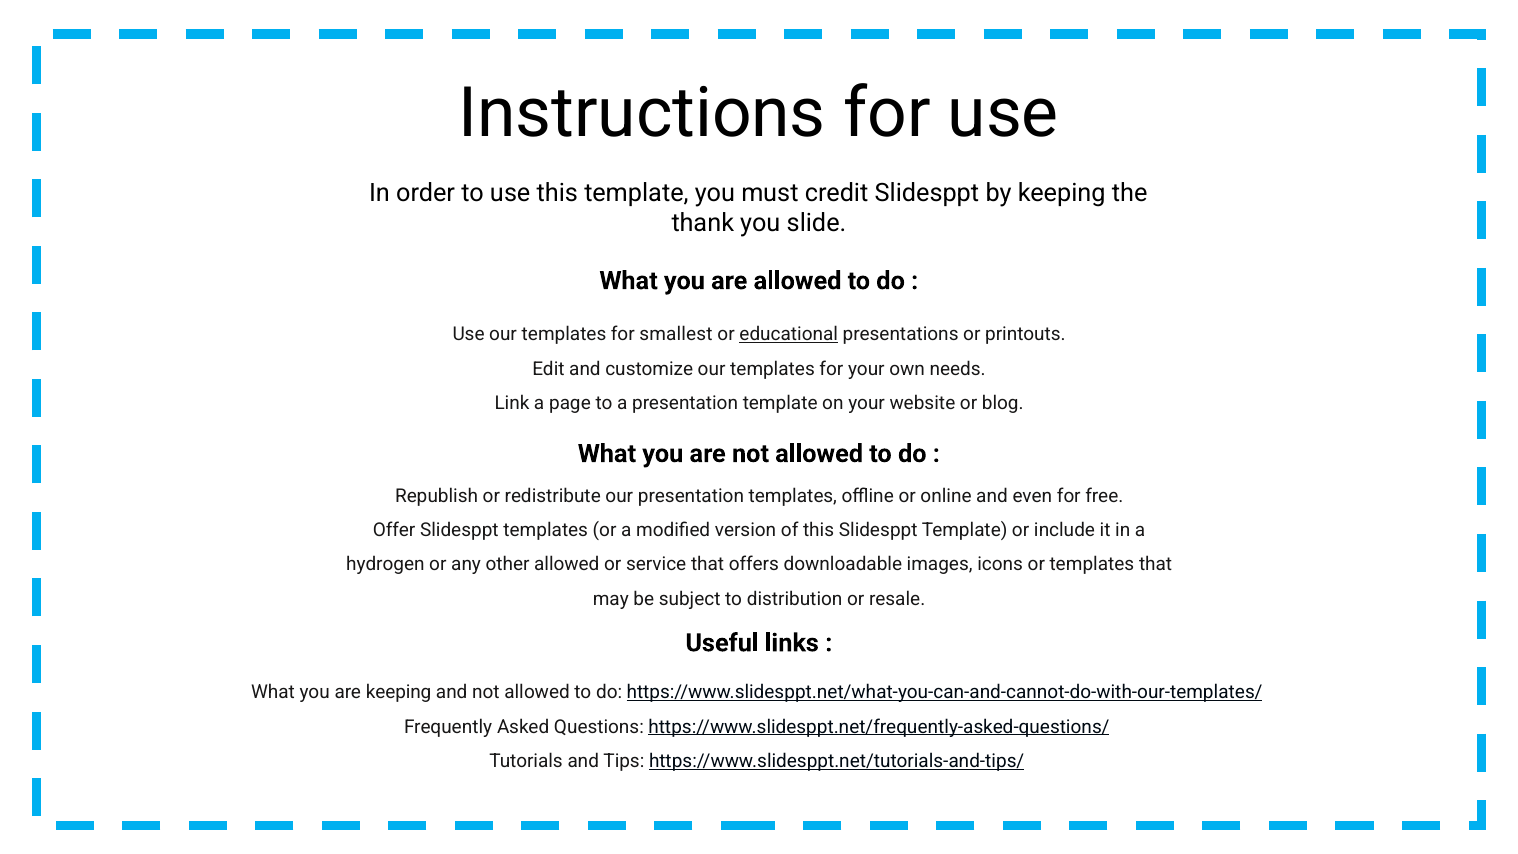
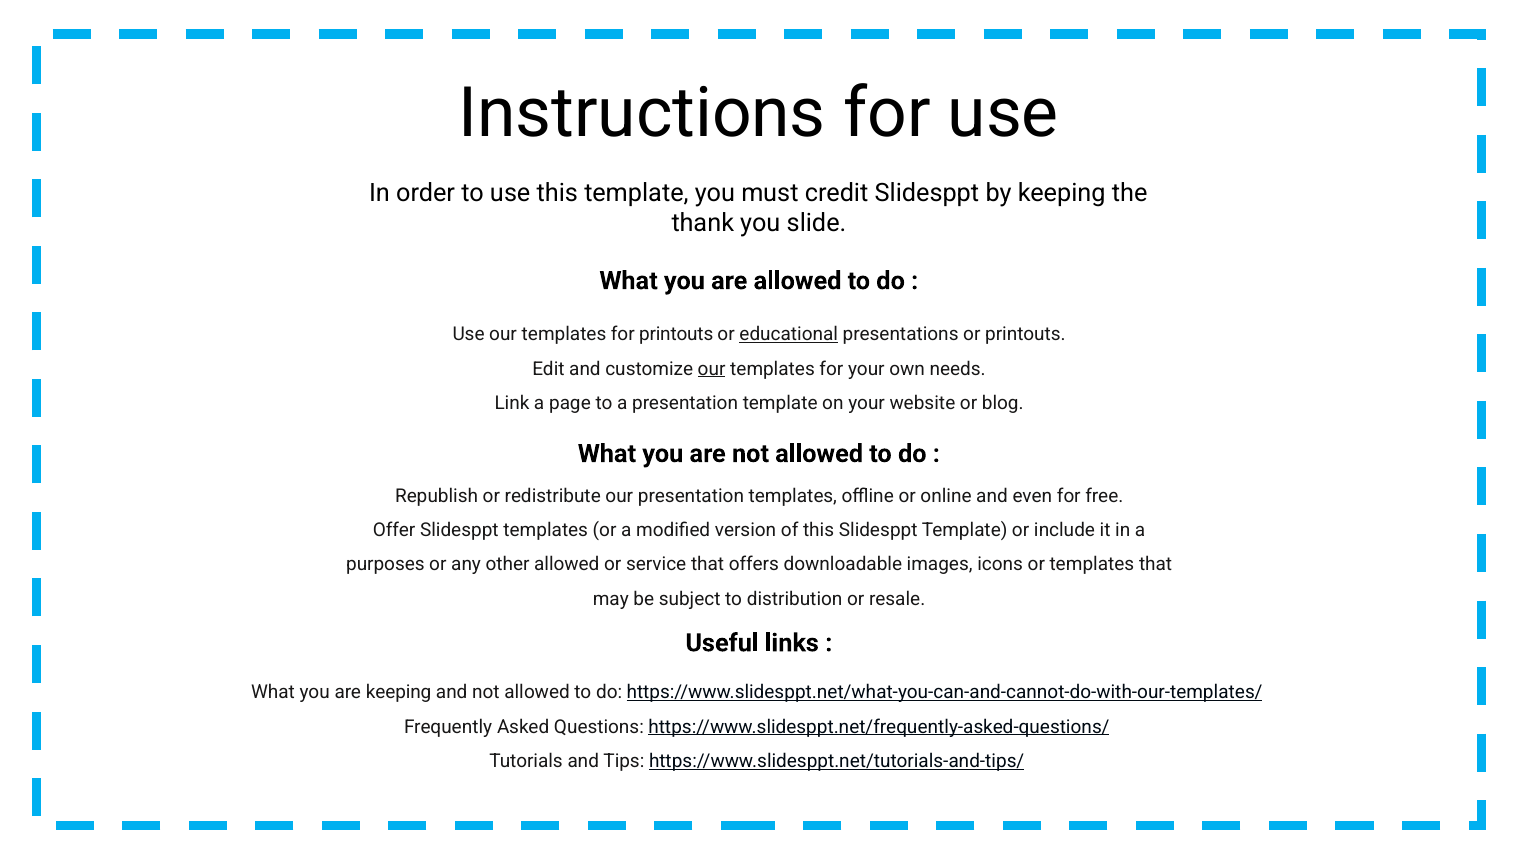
for smallest: smallest -> printouts
our at (712, 369) underline: none -> present
hydrogen: hydrogen -> purposes
